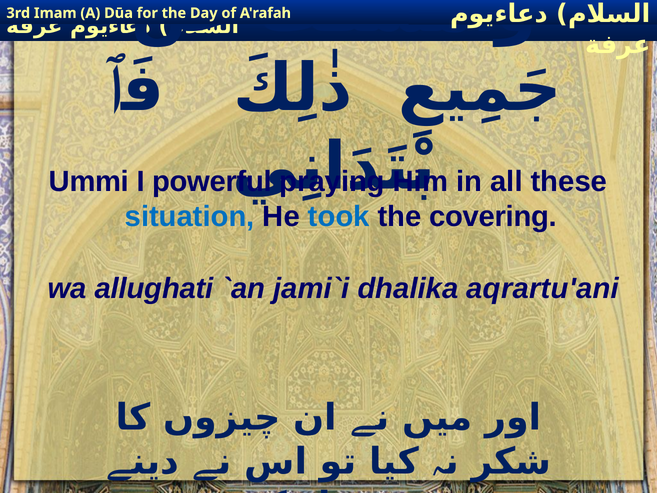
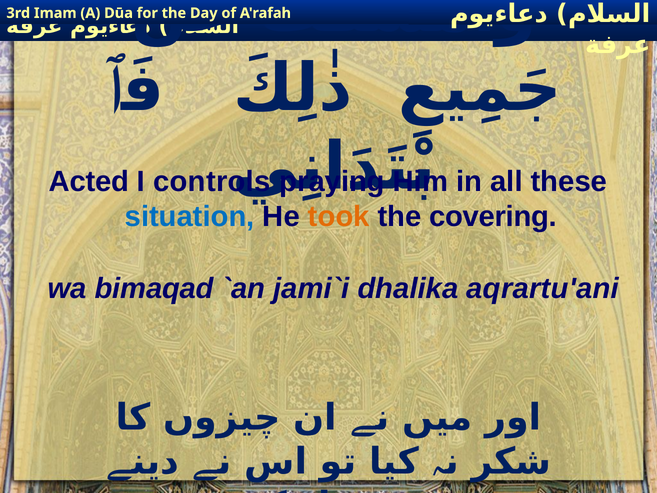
Ummi: Ummi -> Acted
powerful: powerful -> controls
took colour: blue -> orange
allughati: allughati -> bimaqad
